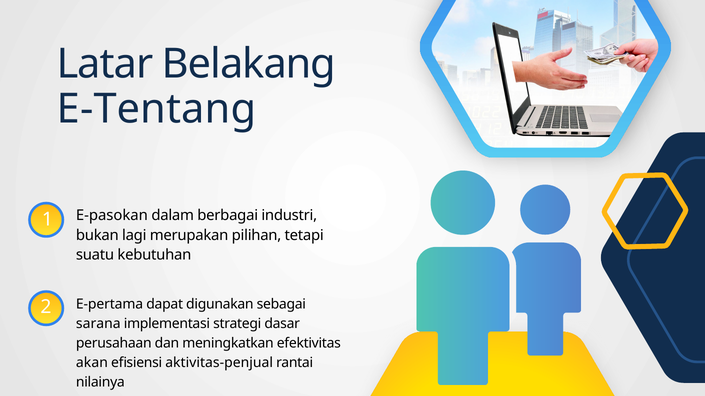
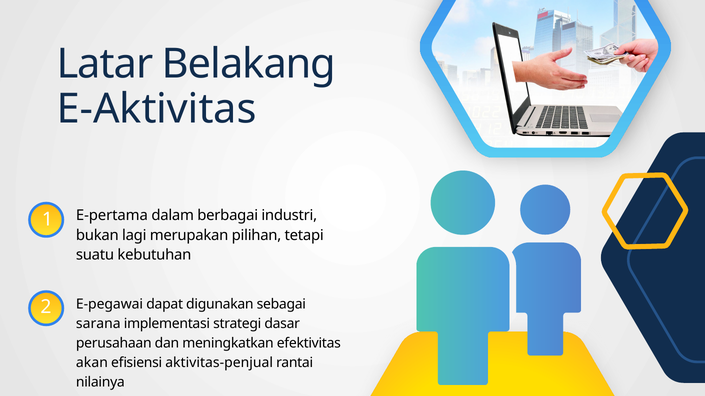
E-Tentang: E-Tentang -> E-Aktivitas
E-pasokan: E-pasokan -> E-pertama
E-pertama: E-pertama -> E-pegawai
